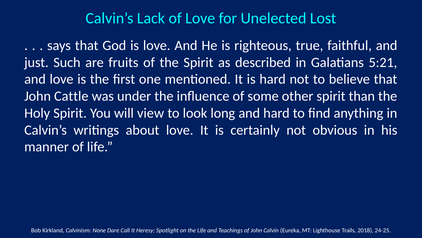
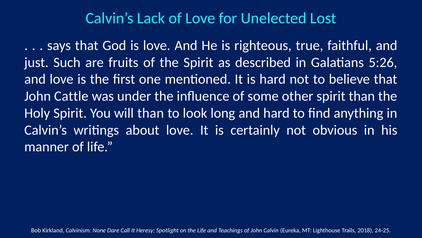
5:21: 5:21 -> 5:26
will view: view -> than
